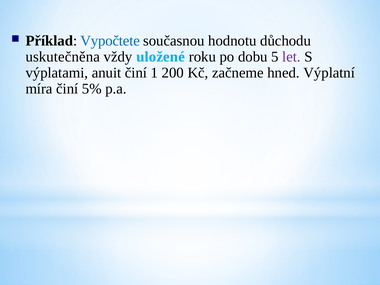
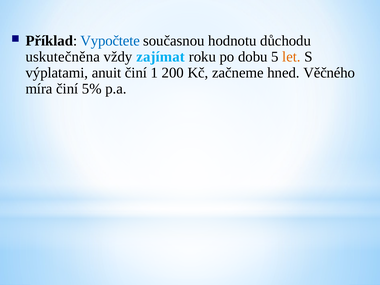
uložené: uložené -> zajímat
let colour: purple -> orange
Výplatní: Výplatní -> Věčného
